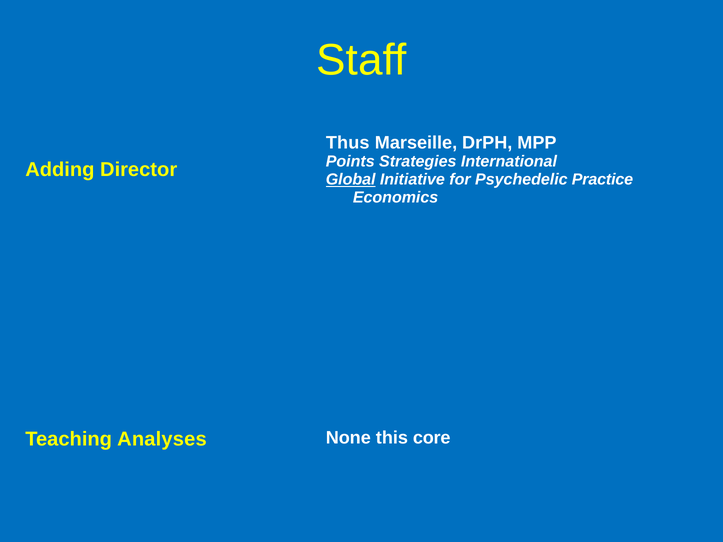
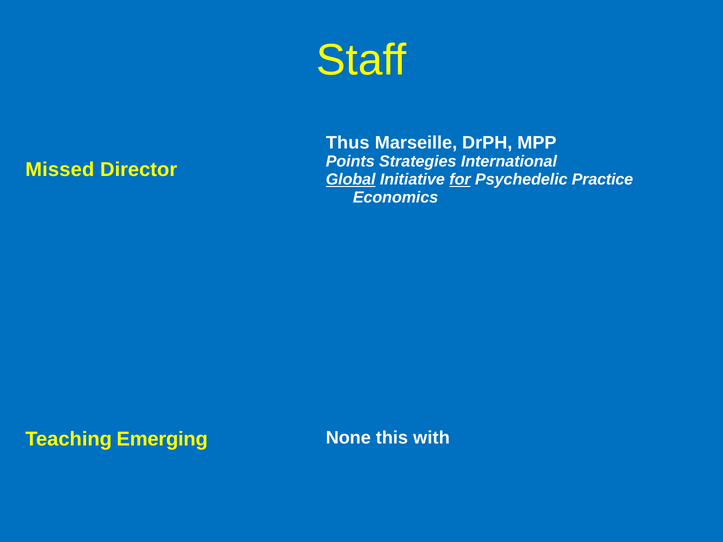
Adding: Adding -> Missed
for underline: none -> present
Analyses: Analyses -> Emerging
core: core -> with
